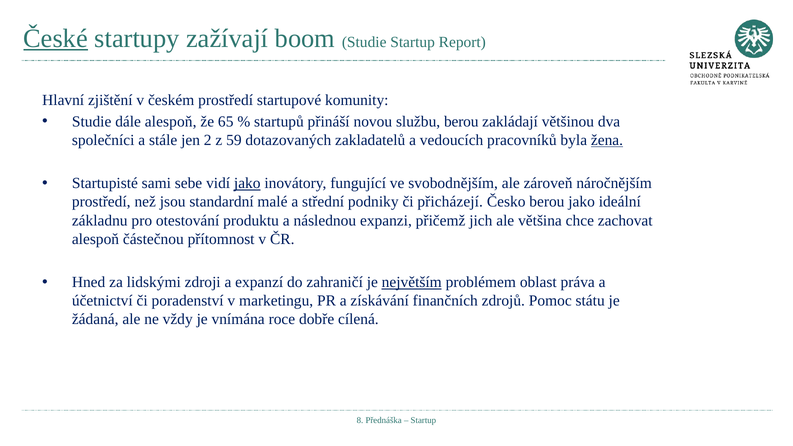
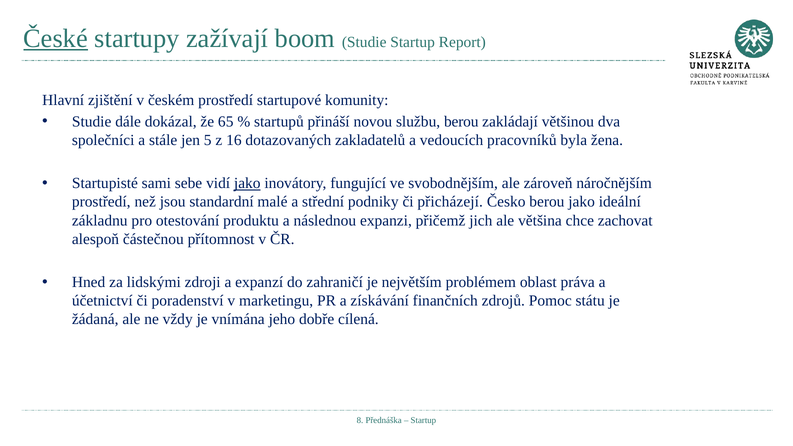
dále alespoň: alespoň -> dokázal
2: 2 -> 5
59: 59 -> 16
žena underline: present -> none
největším underline: present -> none
roce: roce -> jeho
